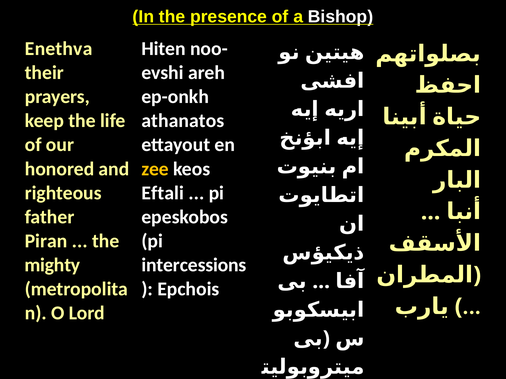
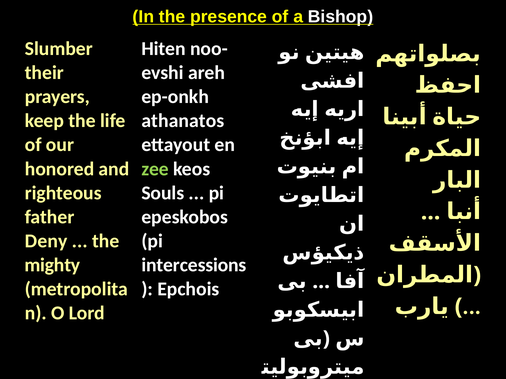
Enethva: Enethva -> Slumber
zee colour: yellow -> light green
Eftali: Eftali -> Souls
Piran: Piran -> Deny
